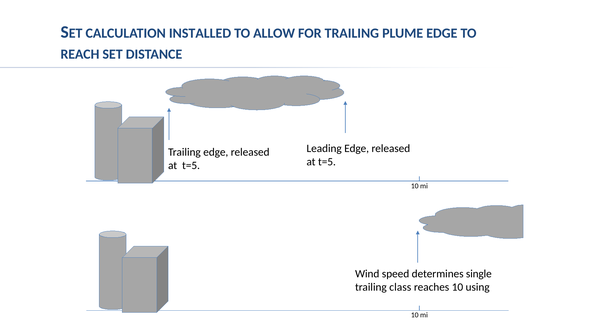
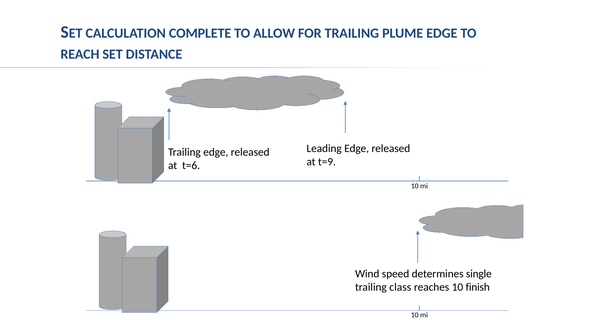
INSTALLED: INSTALLED -> COMPLETE
t=5 at (327, 162): t=5 -> t=9
t=5 at (191, 166): t=5 -> t=6
using: using -> finish
